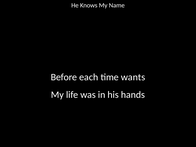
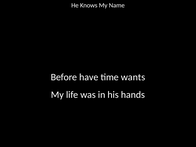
each: each -> have
